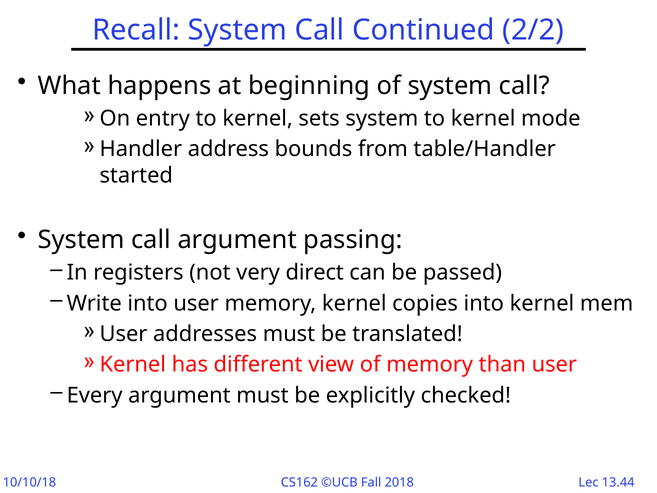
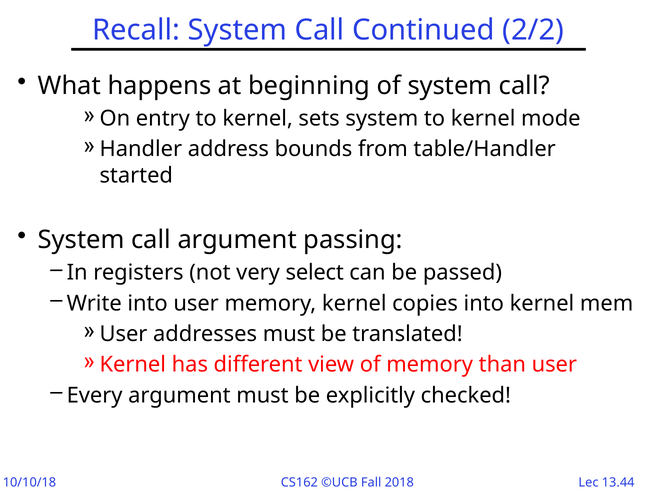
direct: direct -> select
